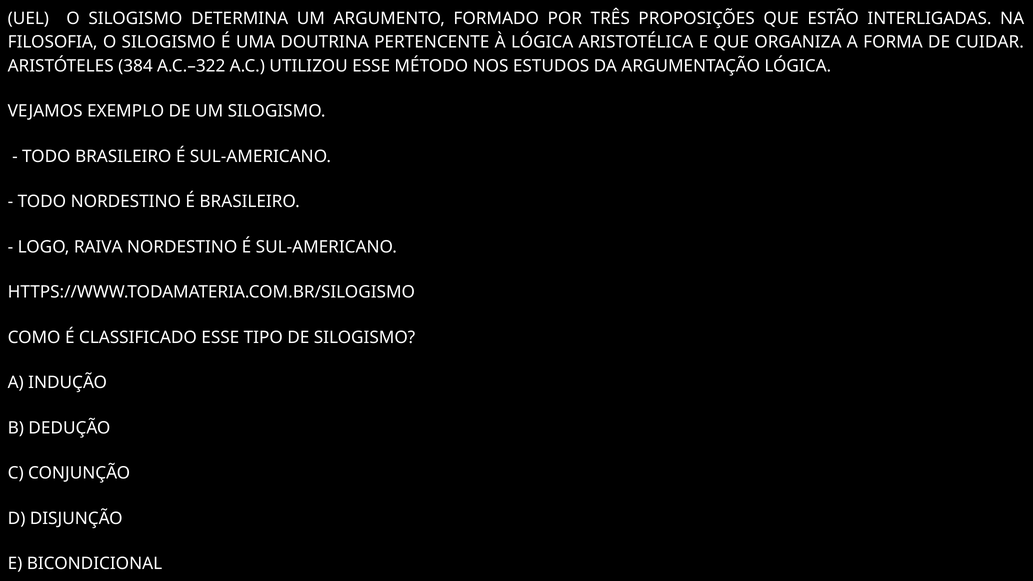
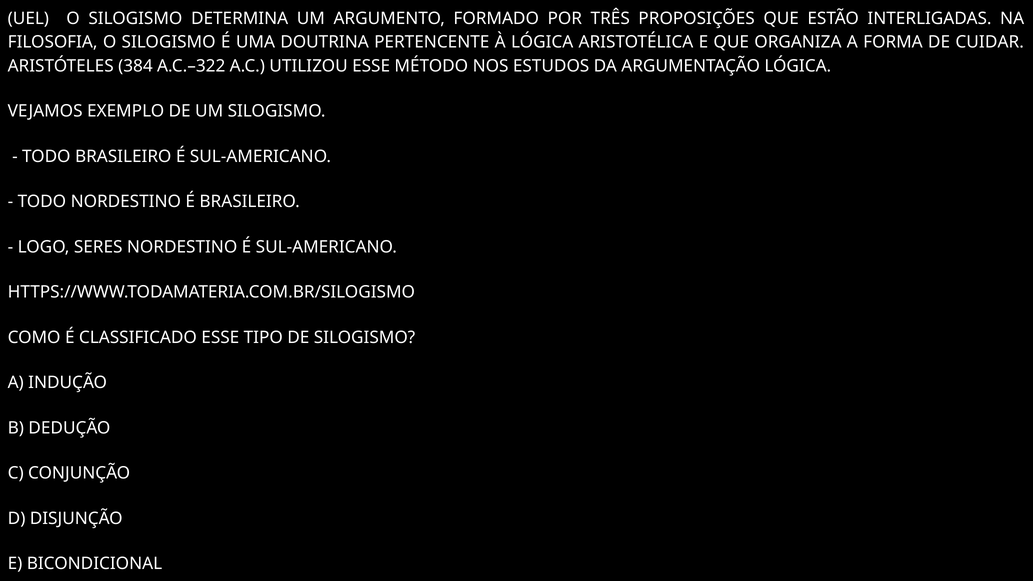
RAIVA: RAIVA -> SERES
